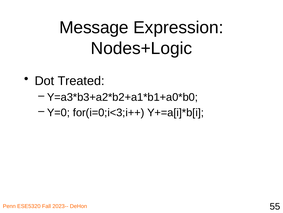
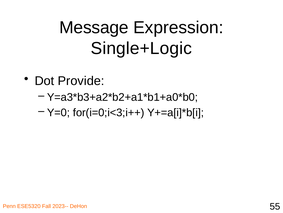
Nodes+Logic: Nodes+Logic -> Single+Logic
Treated: Treated -> Provide
